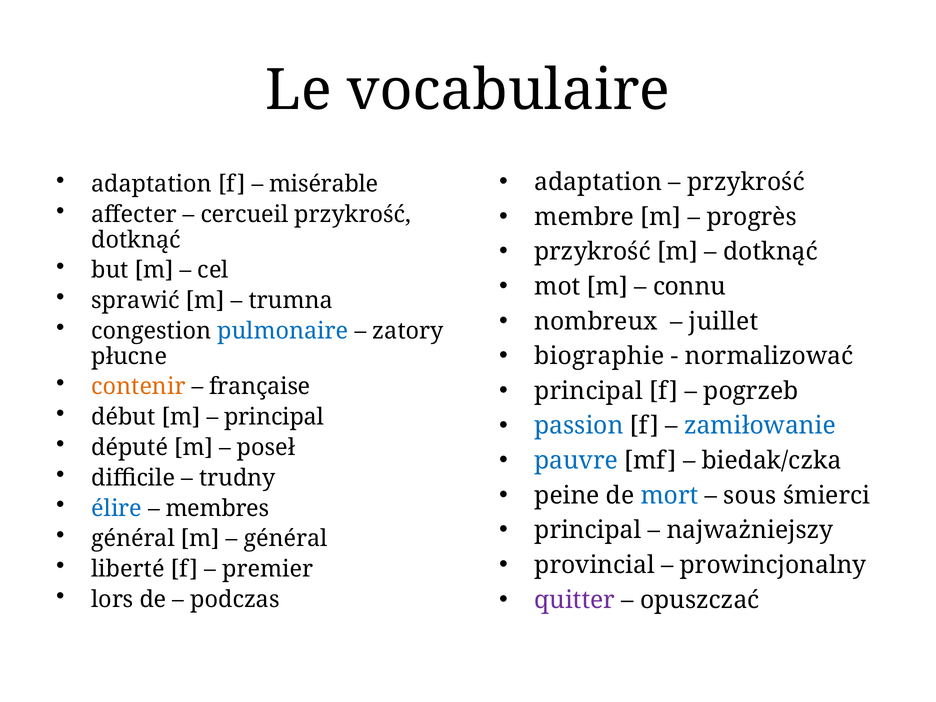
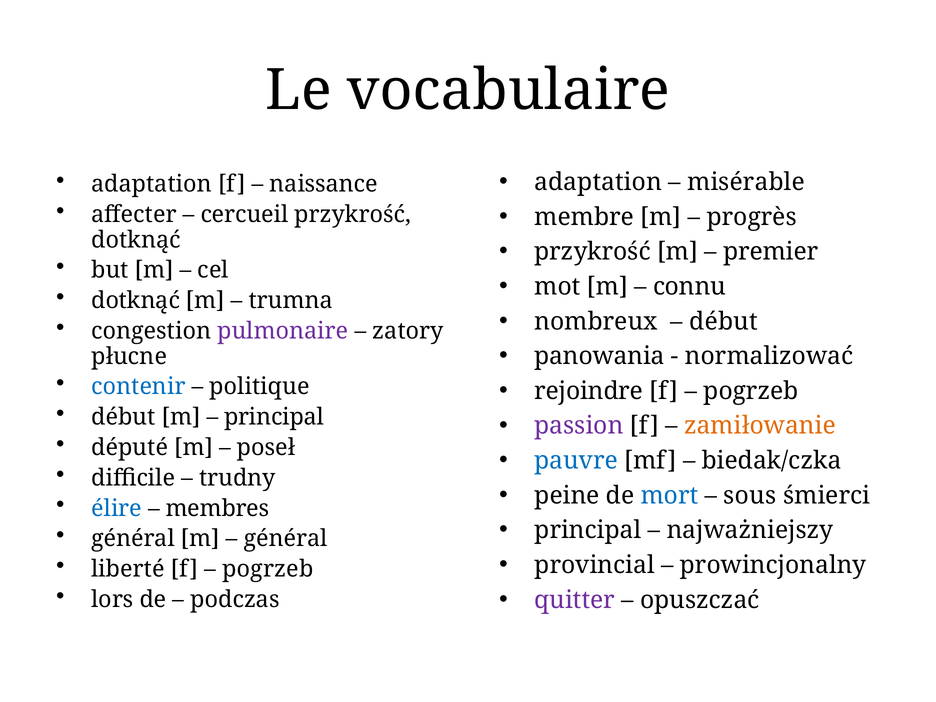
misérable: misérable -> naissance
przykrość at (746, 182): przykrość -> misérable
dotknąć at (771, 252): dotknąć -> premier
sprawić at (136, 301): sprawić -> dotknąć
juillet at (724, 321): juillet -> début
pulmonaire colour: blue -> purple
biographie: biographie -> panowania
contenir colour: orange -> blue
française: française -> politique
principal at (589, 391): principal -> rejoindre
passion colour: blue -> purple
zamiłowanie colour: blue -> orange
premier at (268, 569): premier -> pogrzeb
